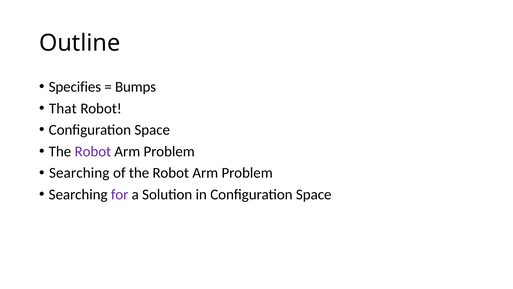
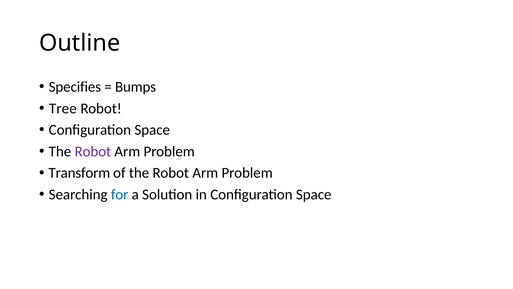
That: That -> Tree
Searching at (79, 173): Searching -> Transform
for colour: purple -> blue
